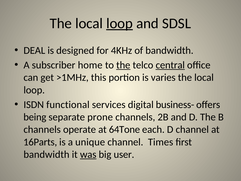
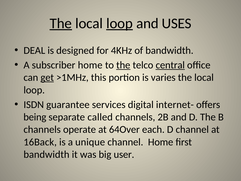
The at (61, 23) underline: none -> present
SDSL: SDSL -> USES
get underline: none -> present
functional: functional -> guarantee
business-: business- -> internet-
prone: prone -> called
64Tone: 64Tone -> 64Over
16Parts: 16Parts -> 16Back
channel Times: Times -> Home
was underline: present -> none
